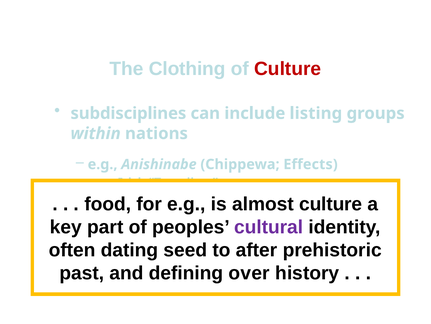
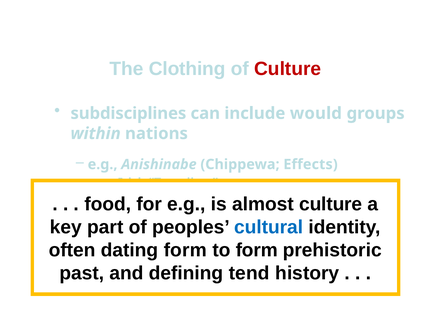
listing: listing -> would
cultural colour: purple -> blue
seed at (185, 250): seed -> form
to after: after -> form
over: over -> tend
